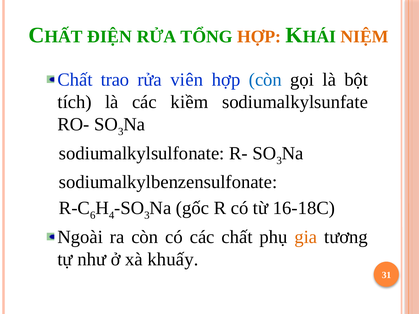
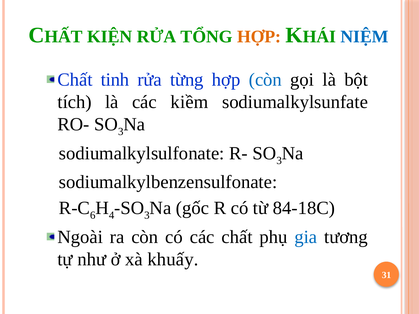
ĐIỆN: ĐIỆN -> KIỆN
NIỆM colour: orange -> blue
trao: trao -> tinh
viên: viên -> từng
16-18C: 16-18C -> 84-18C
gia colour: orange -> blue
